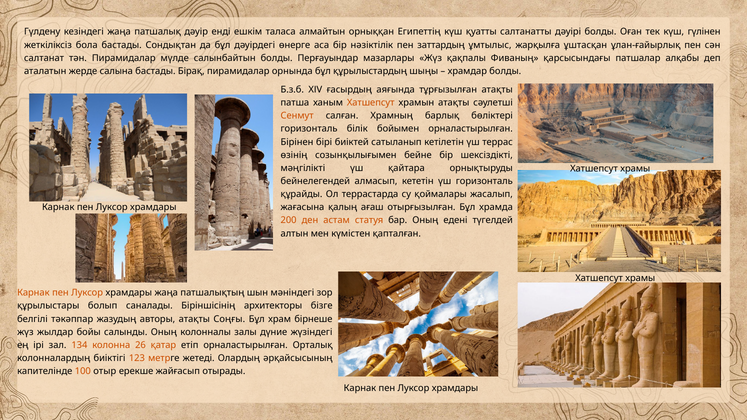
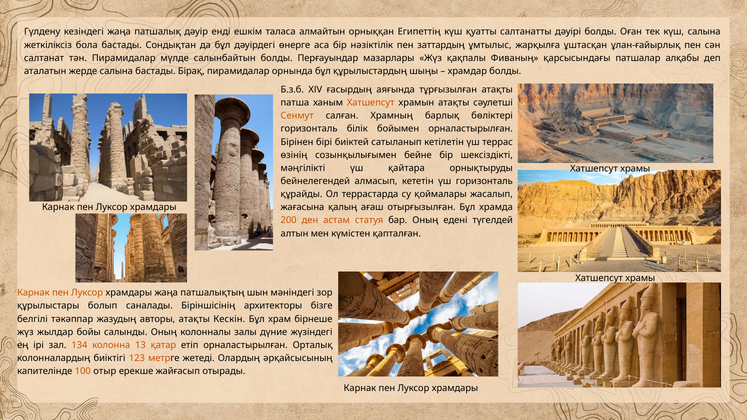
күш гүлінен: гүлінен -> салына
Соңғы: Соңғы -> Кескін
26: 26 -> 13
